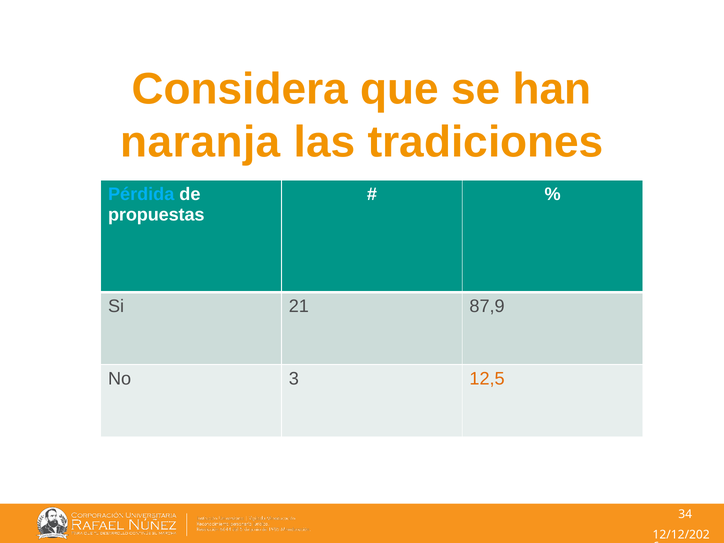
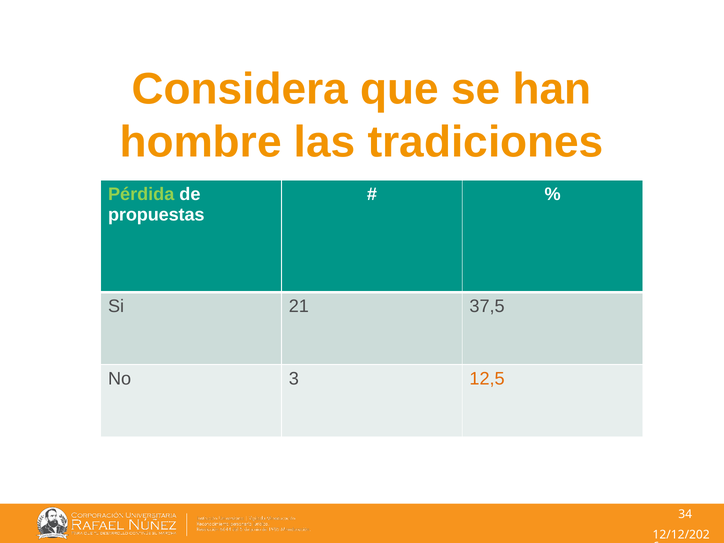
naranja: naranja -> hombre
Pérdida colour: light blue -> light green
87,9: 87,9 -> 37,5
